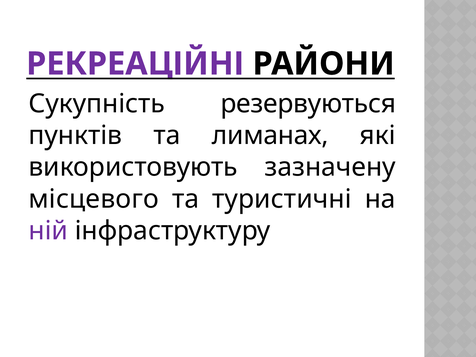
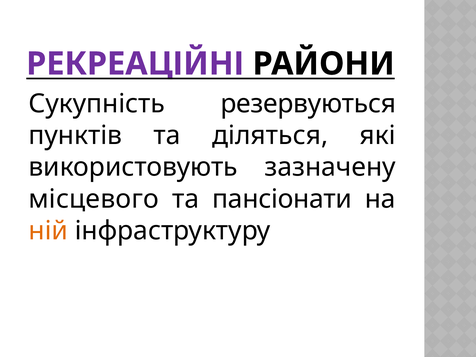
лиманах: лиманах -> діляться
туристичні: туристичні -> пансіонати
ній colour: purple -> orange
